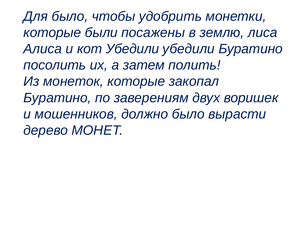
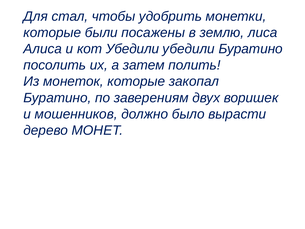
Для было: было -> стал
